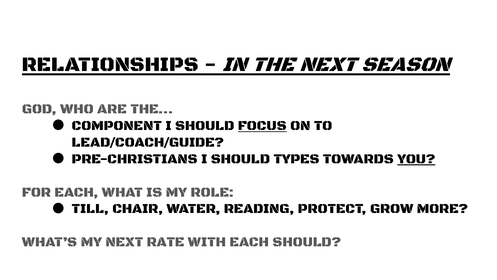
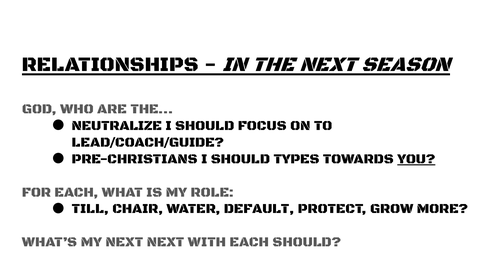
COMPONENT: COMPONENT -> NEUTRALIZE
FOCUS underline: present -> none
READING: READING -> DEFAULT
NEXT RATE: RATE -> NEXT
